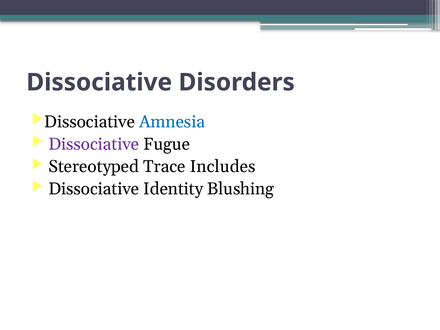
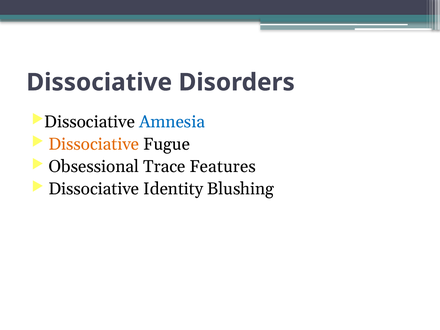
Dissociative at (94, 144) colour: purple -> orange
Stereotyped: Stereotyped -> Obsessional
Includes: Includes -> Features
